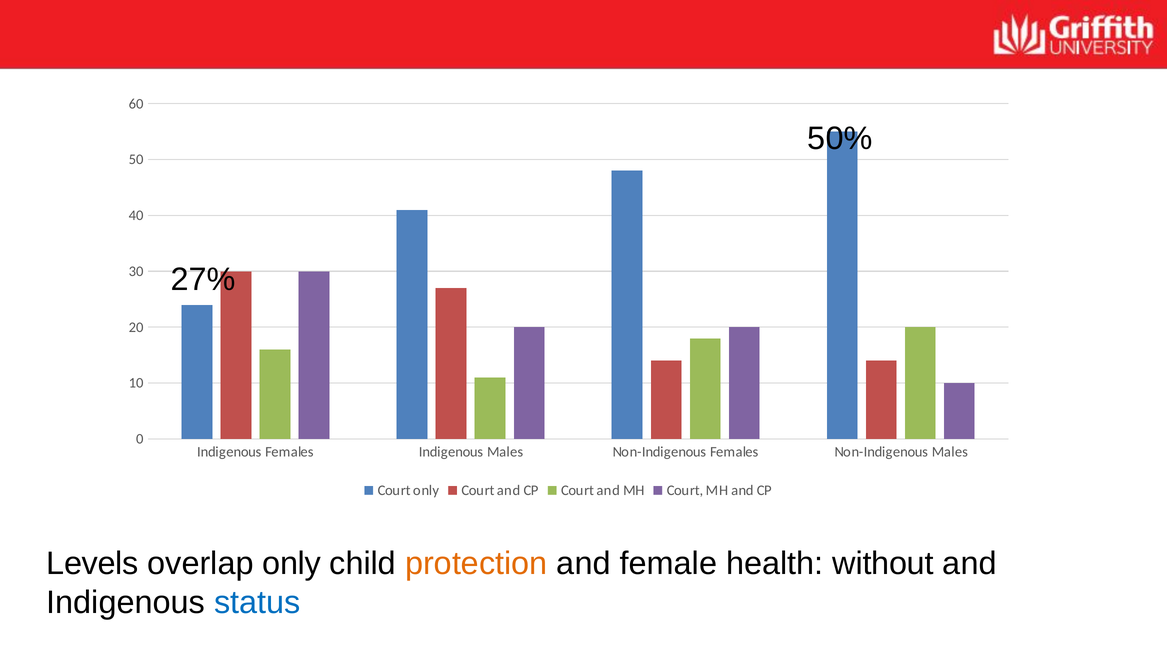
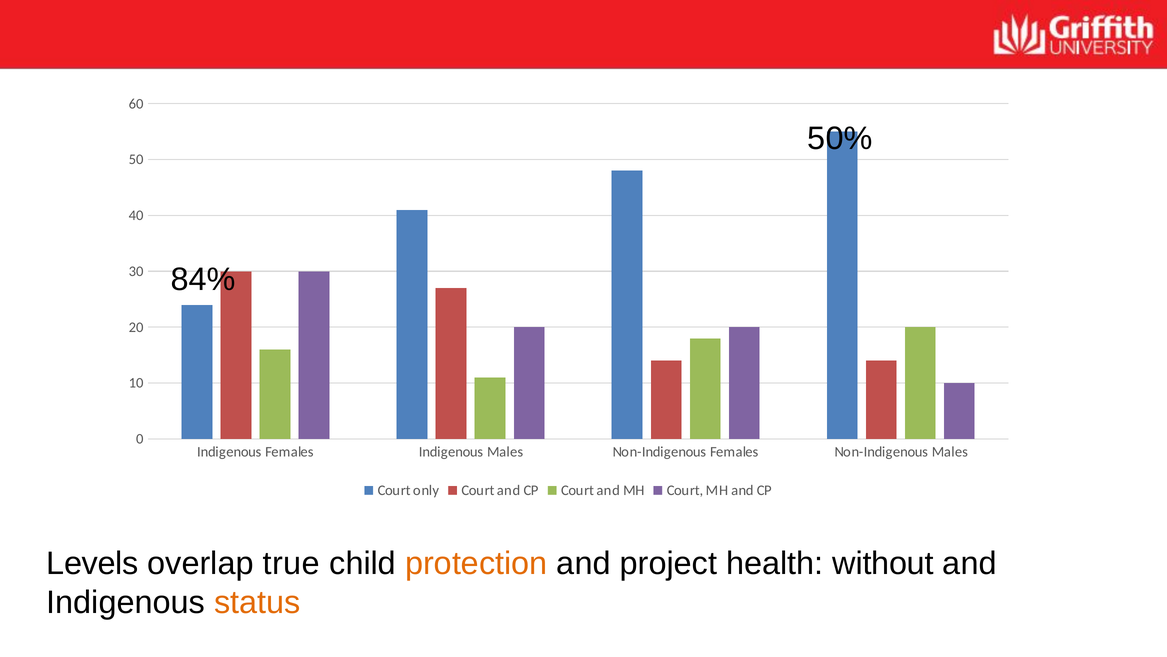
27%: 27% -> 84%
overlap only: only -> true
female: female -> project
status colour: blue -> orange
